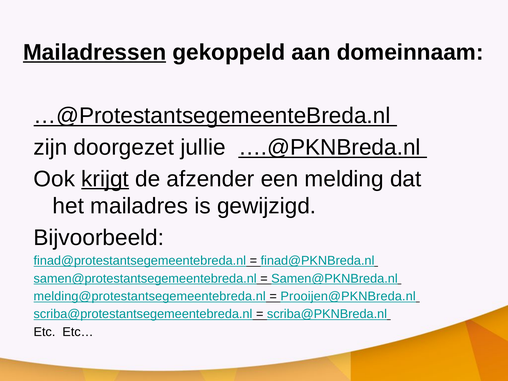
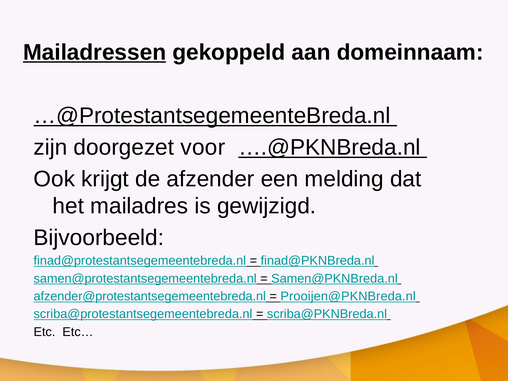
jullie: jullie -> voor
krijgt underline: present -> none
melding@protestantsegemeentebreda.nl: melding@protestantsegemeentebreda.nl -> afzender@protestantsegemeentebreda.nl
